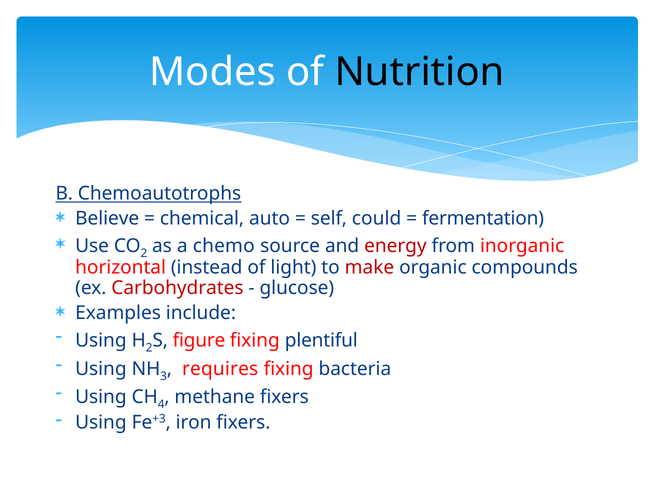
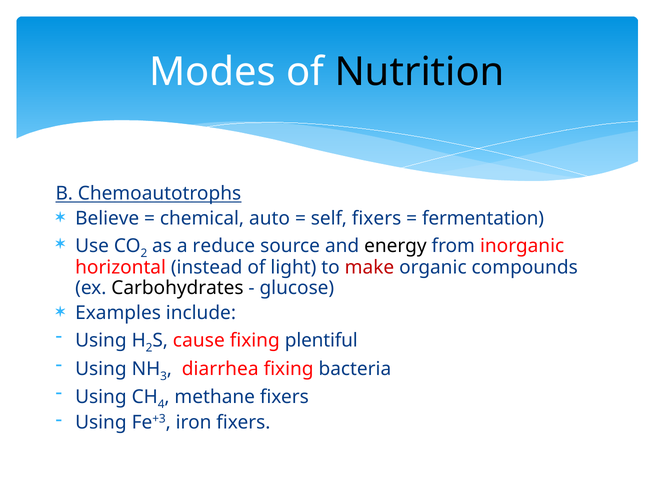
self could: could -> fixers
chemo: chemo -> reduce
energy colour: red -> black
Carbohydrates colour: red -> black
figure: figure -> cause
requires: requires -> diarrhea
